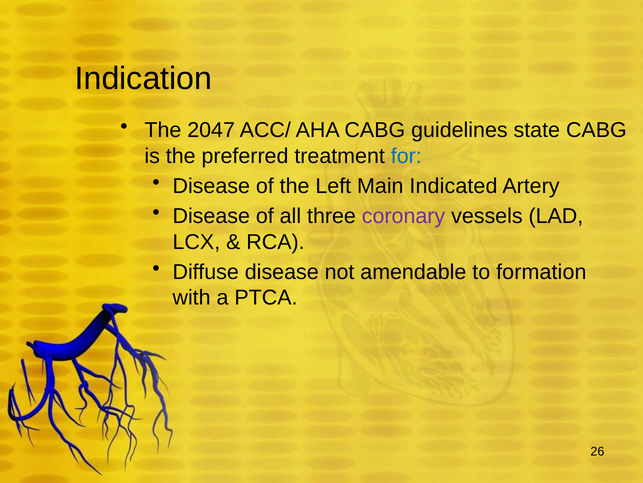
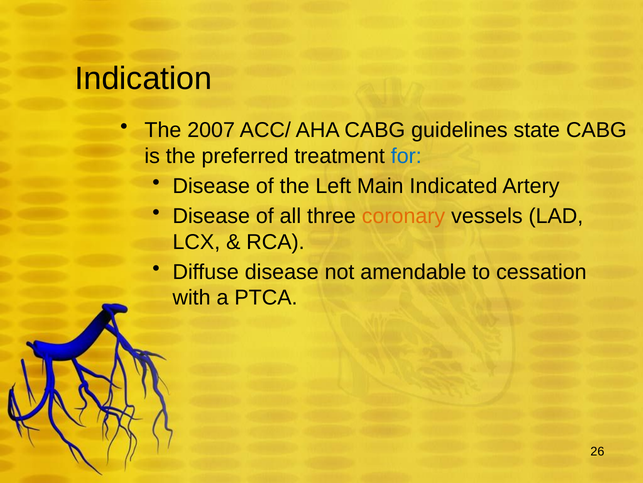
2047: 2047 -> 2007
coronary colour: purple -> orange
formation: formation -> cessation
